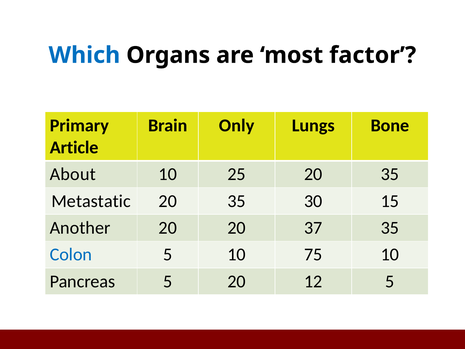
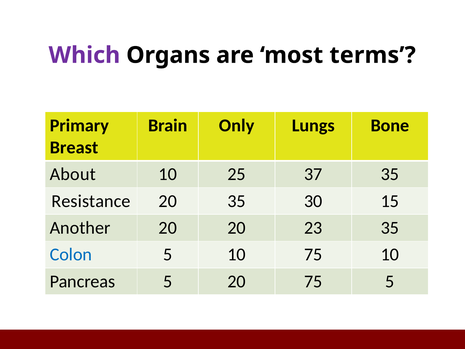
Which colour: blue -> purple
factor: factor -> terms
Article: Article -> Breast
25 20: 20 -> 37
Metastatic: Metastatic -> Resistance
37: 37 -> 23
20 12: 12 -> 75
